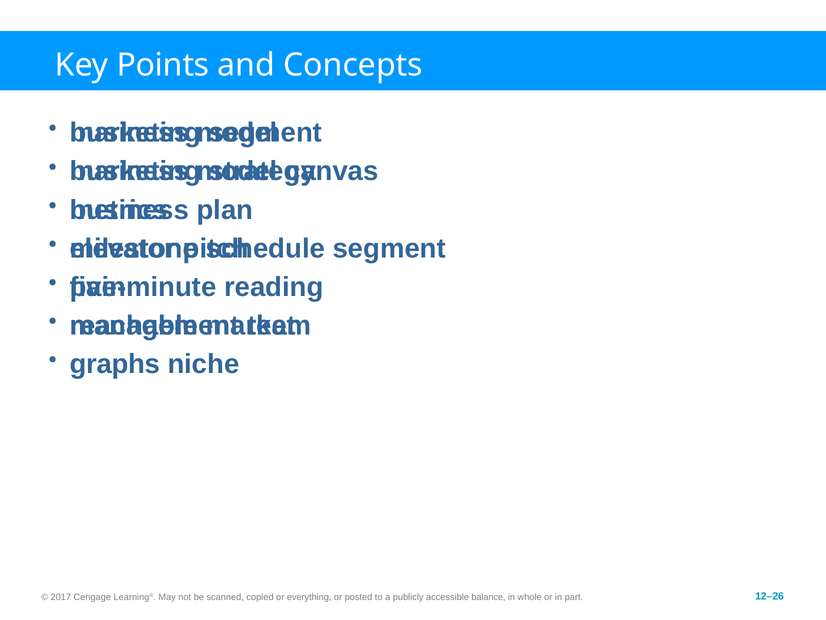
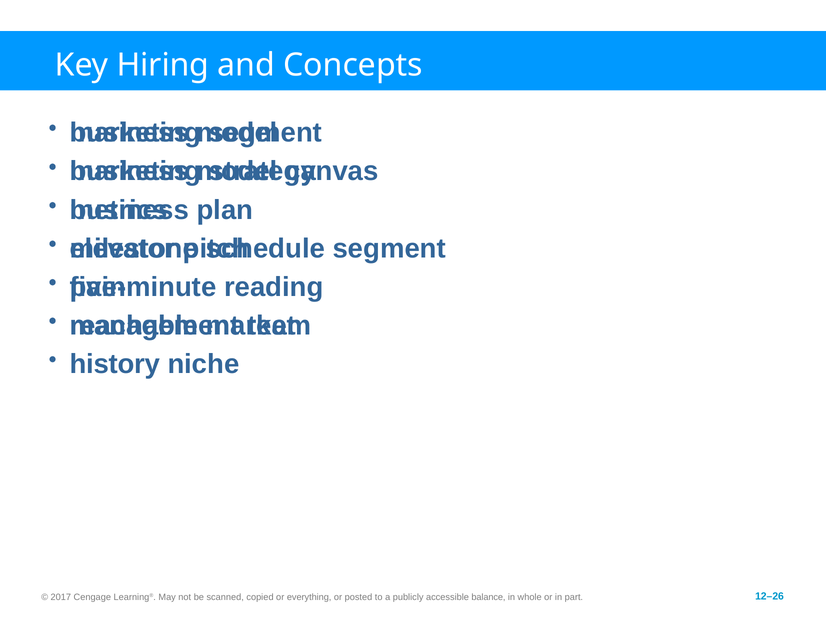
Points: Points -> Hiring
graphs: graphs -> history
